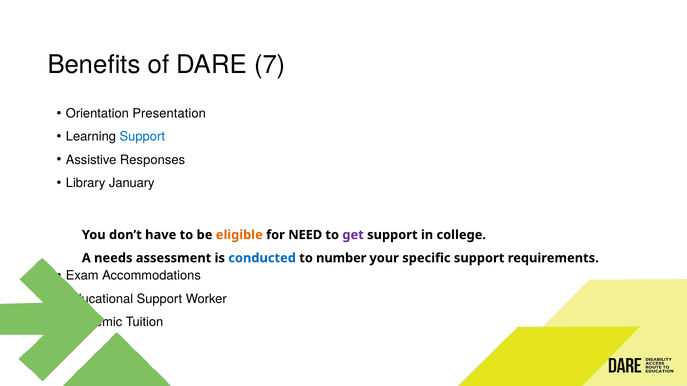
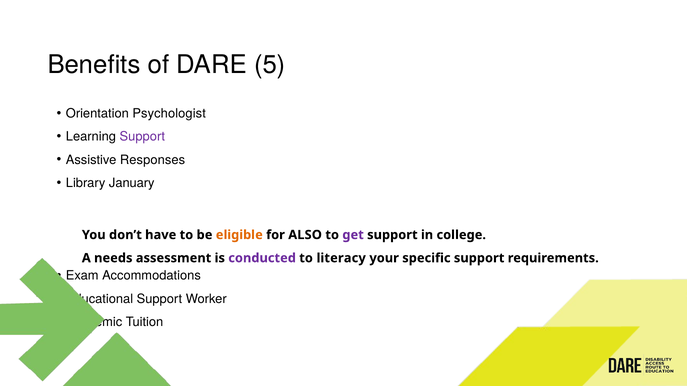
7: 7 -> 5
Presentation: Presentation -> Psychologist
Support at (142, 137) colour: blue -> purple
NEED: NEED -> ALSO
conducted colour: blue -> purple
number: number -> literacy
